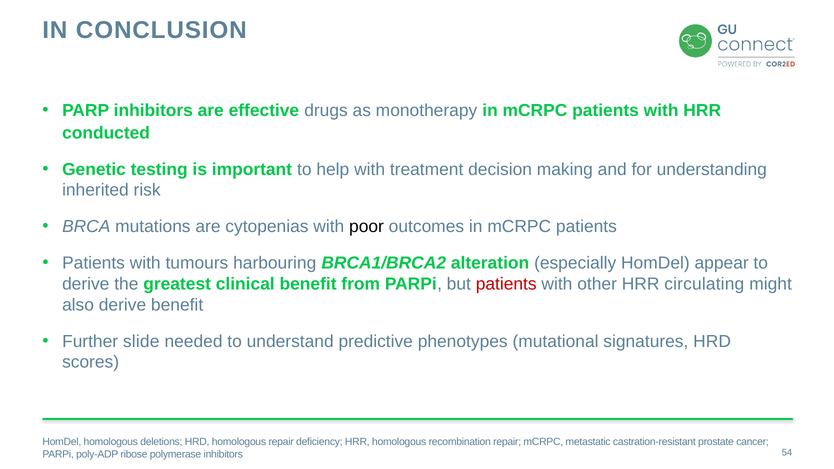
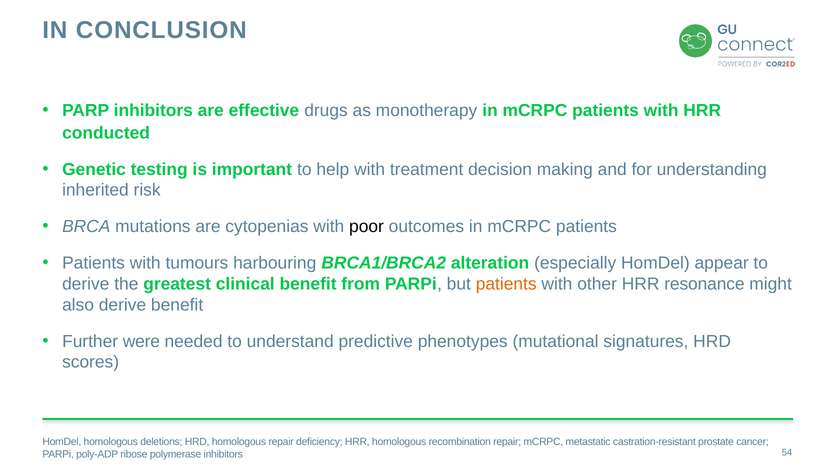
patients at (506, 284) colour: red -> orange
circulating: circulating -> resonance
slide: slide -> were
